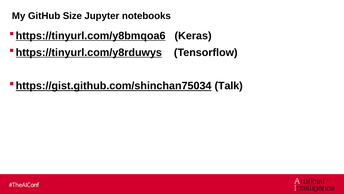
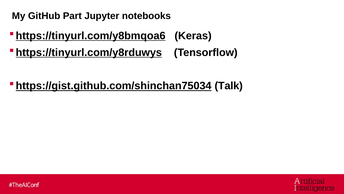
Size: Size -> Part
